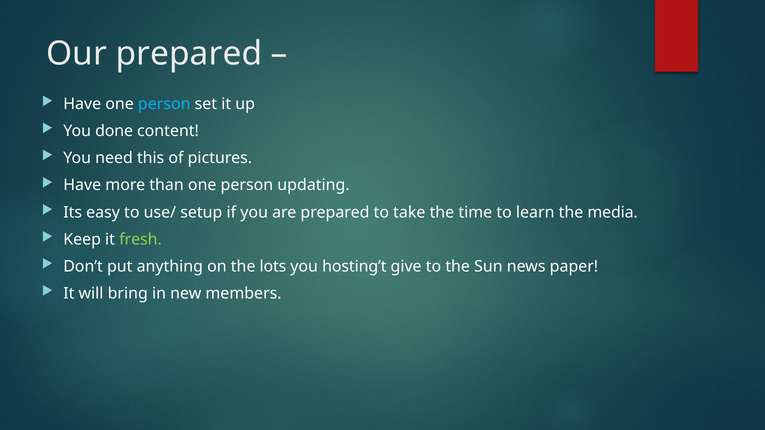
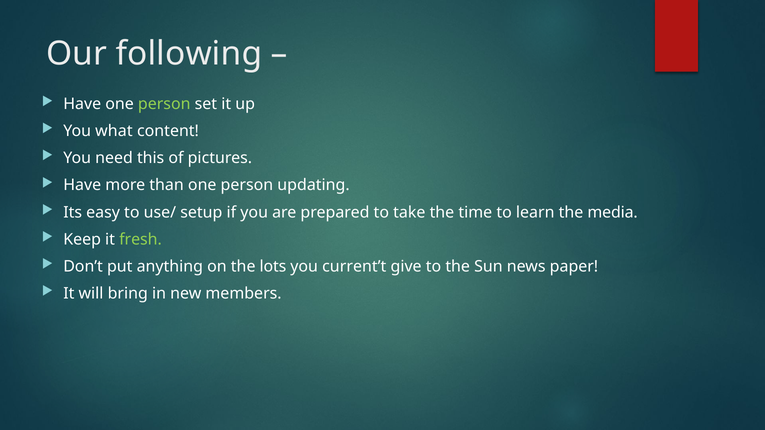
Our prepared: prepared -> following
person at (164, 104) colour: light blue -> light green
done: done -> what
hosting’t: hosting’t -> current’t
